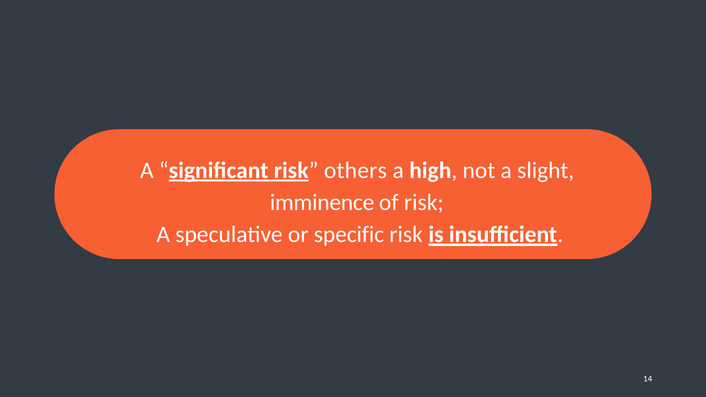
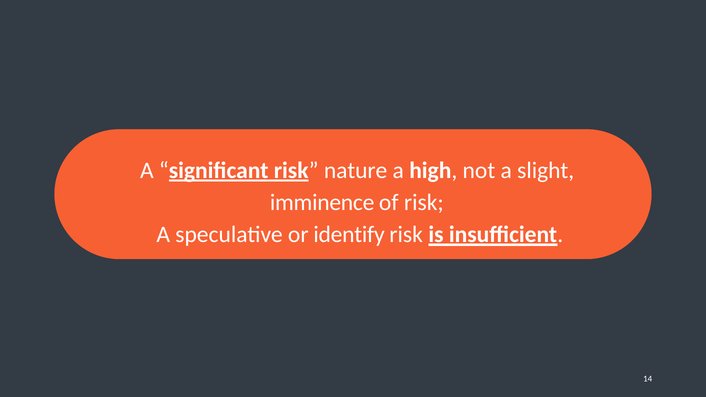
others: others -> nature
specific: specific -> identify
